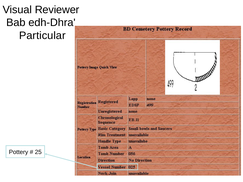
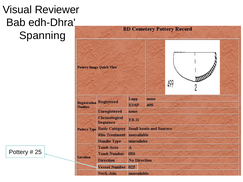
Particular: Particular -> Spanning
